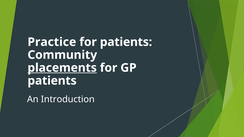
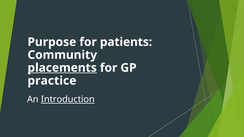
Practice: Practice -> Purpose
patients at (52, 81): patients -> practice
Introduction underline: none -> present
